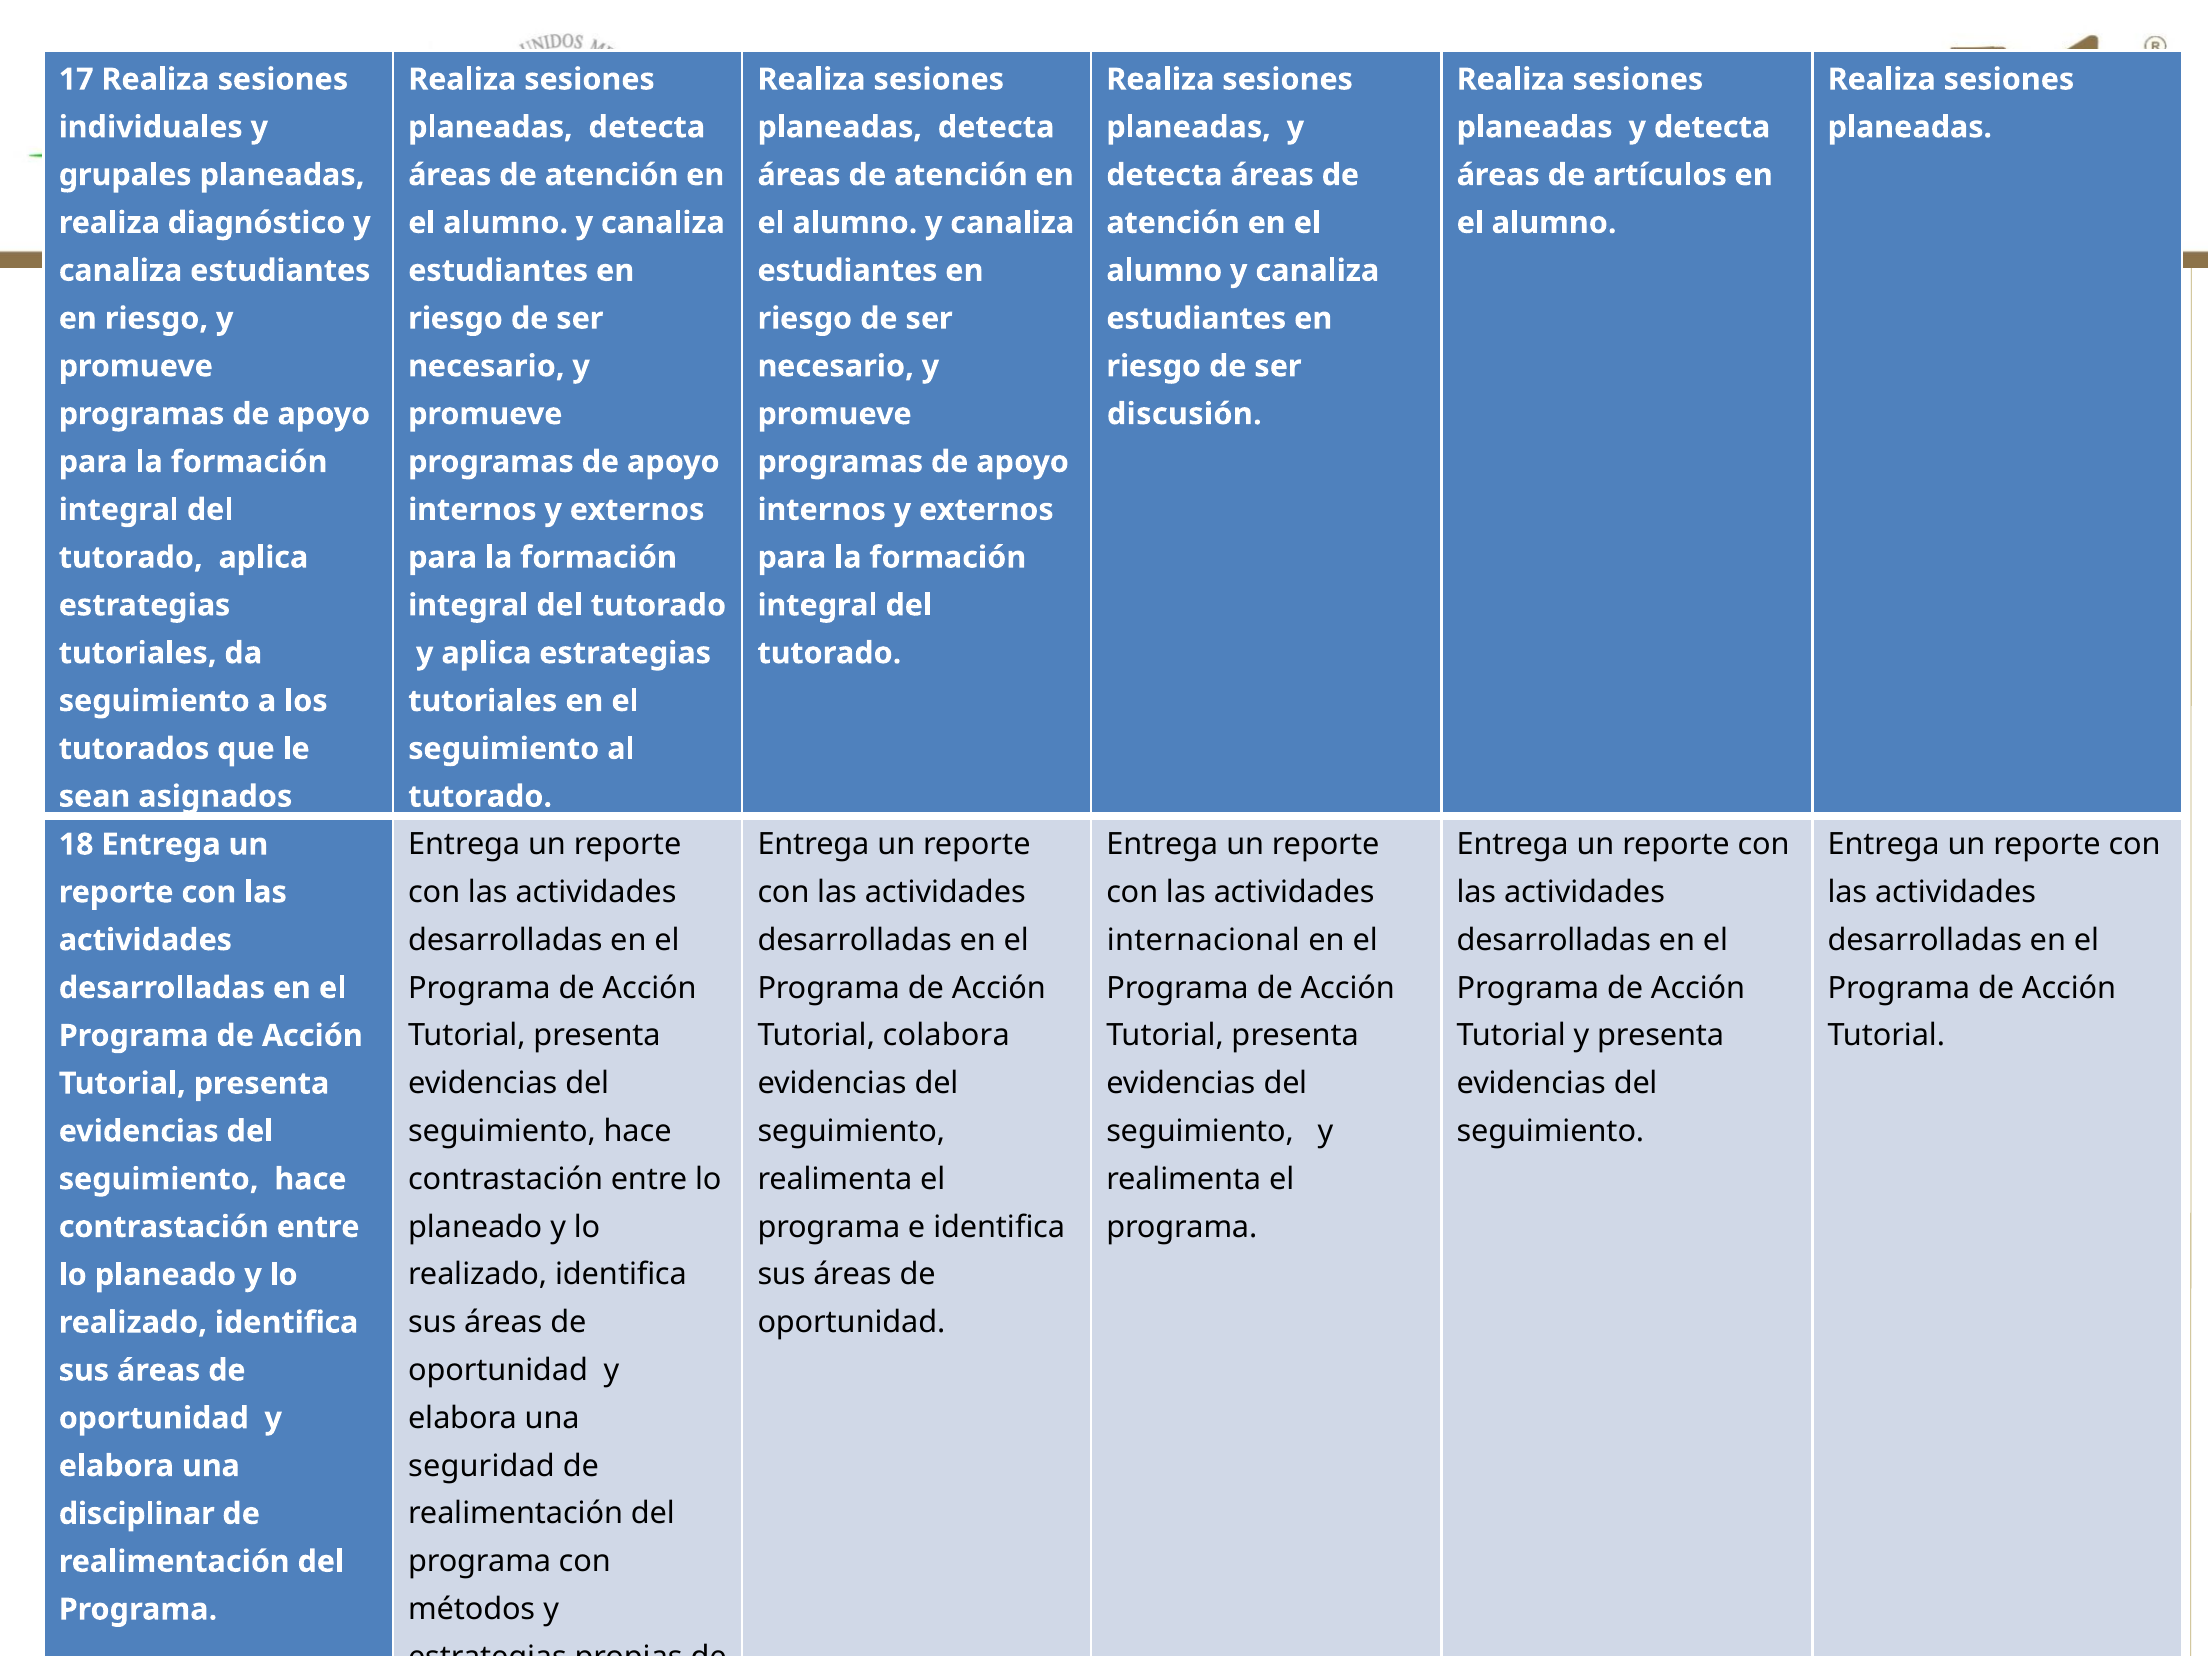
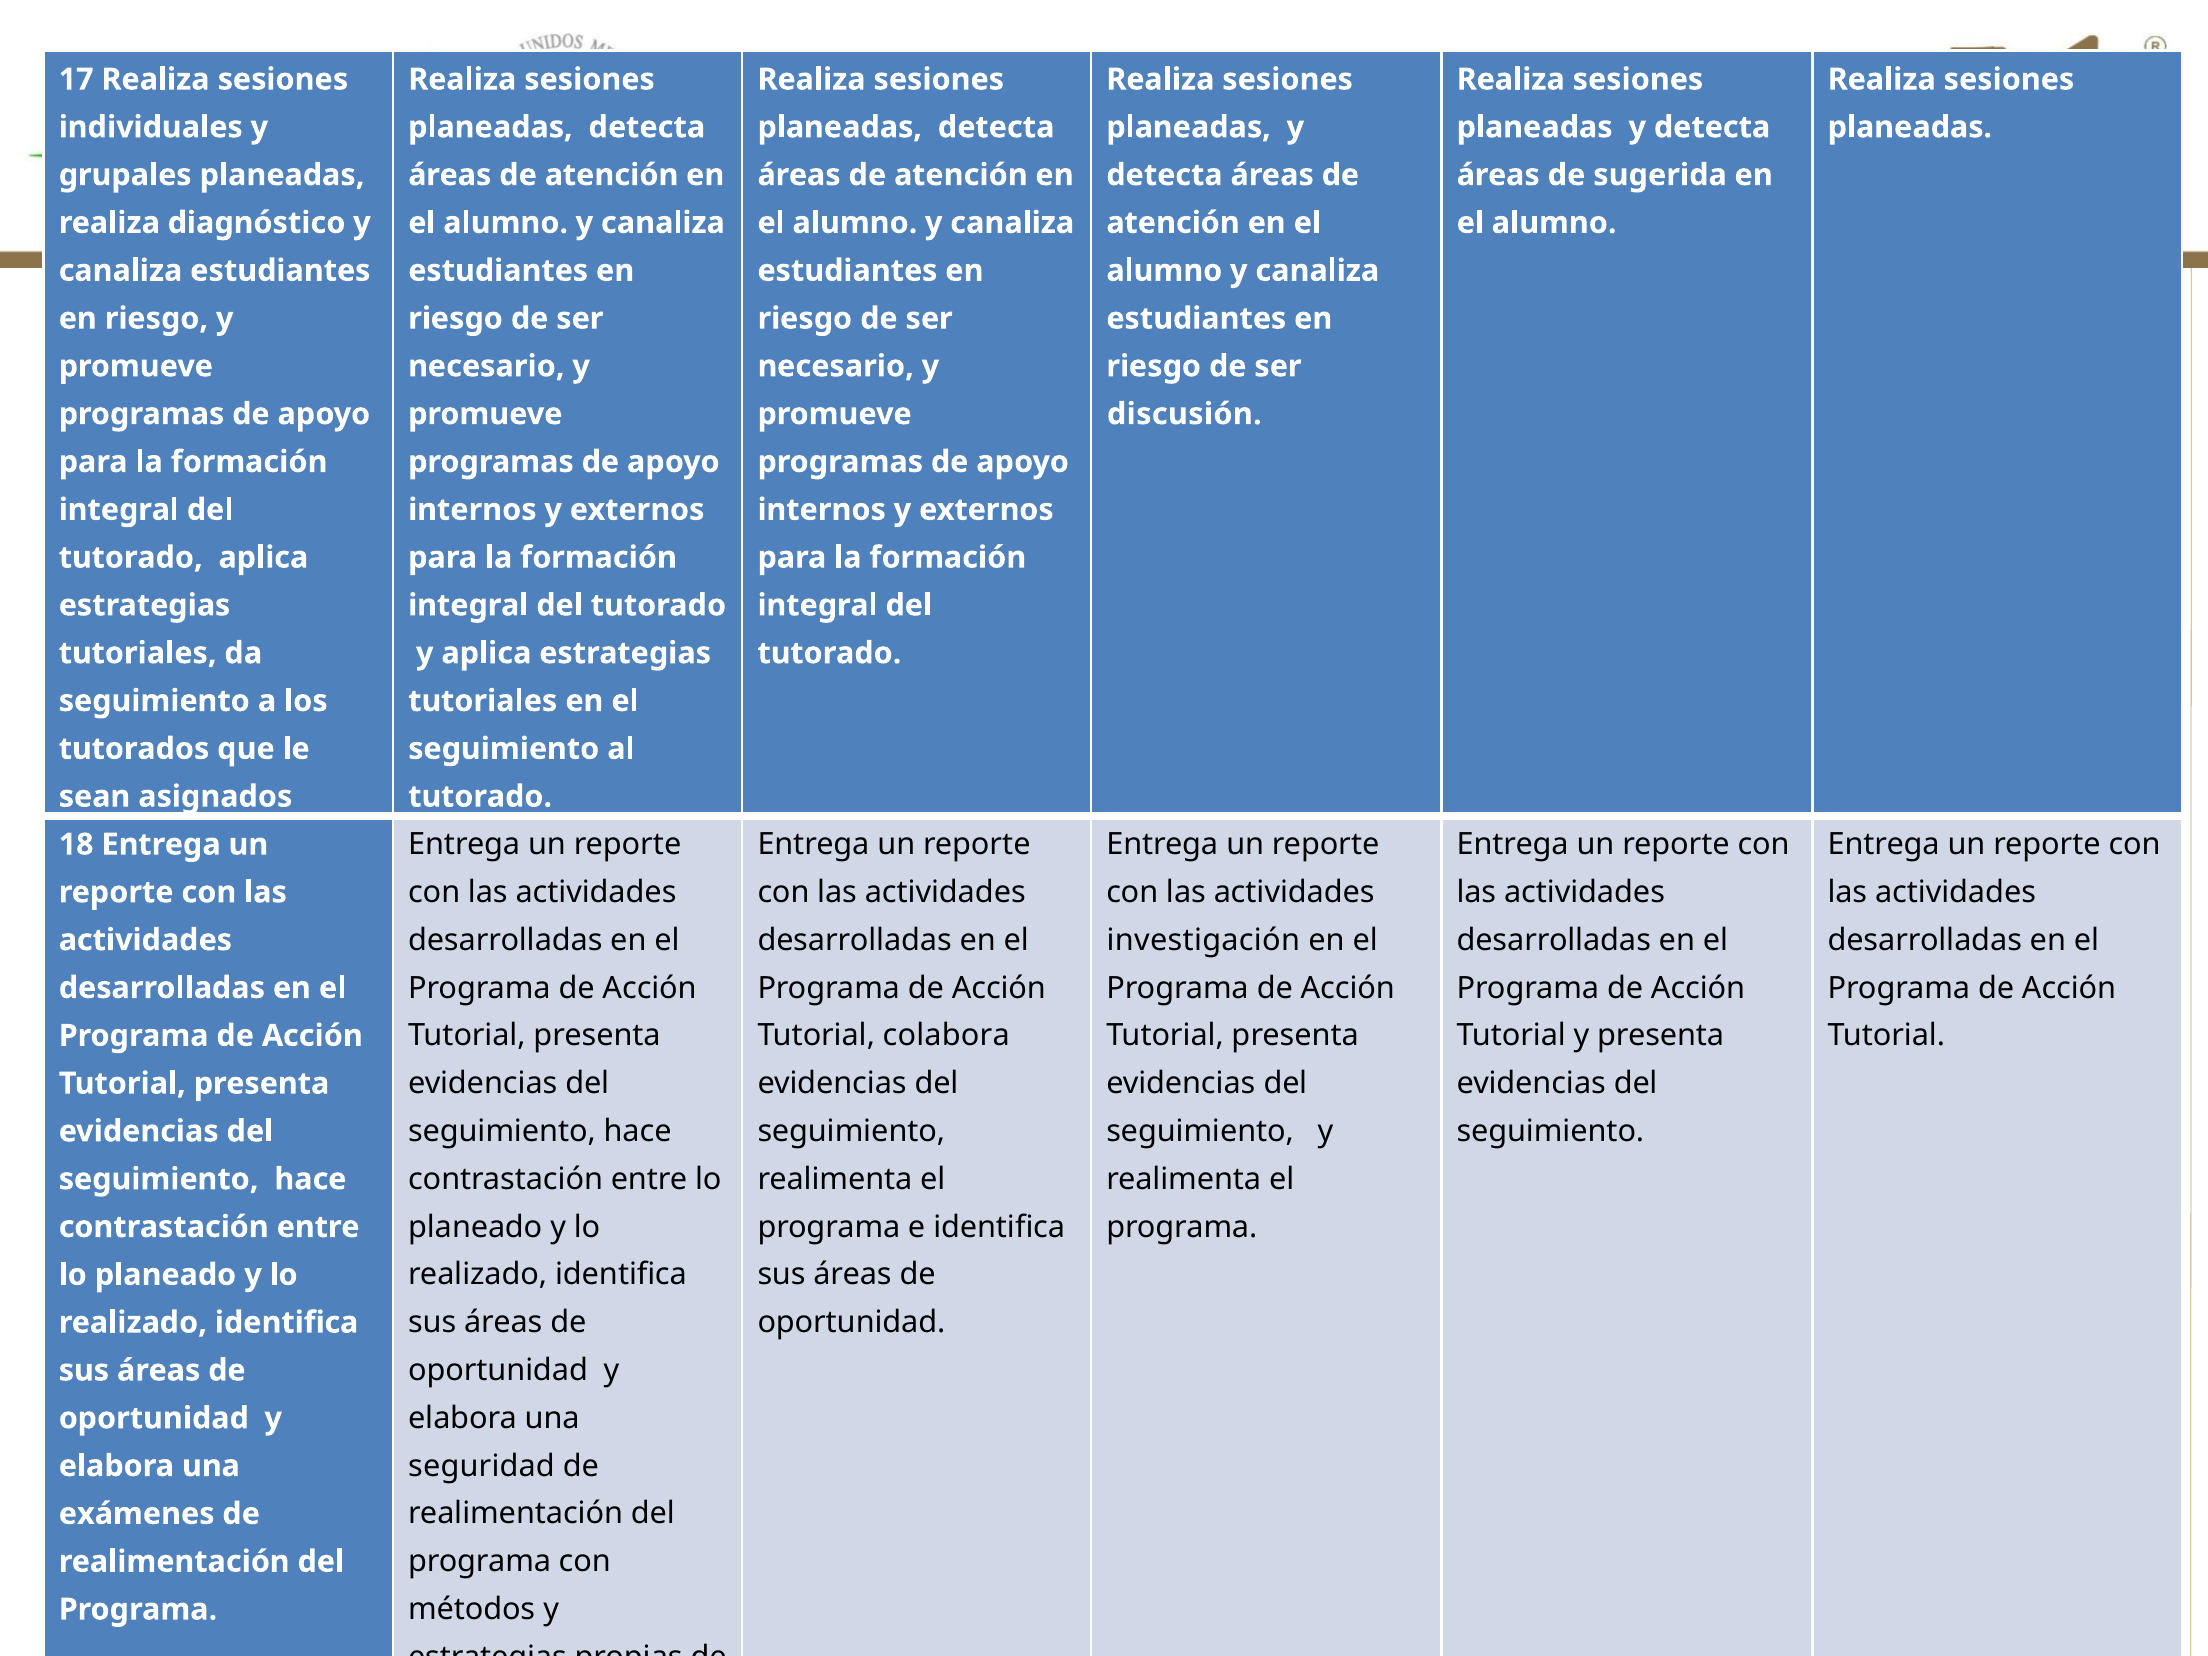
artículos: artículos -> sugerida
internacional: internacional -> investigación
disciplinar: disciplinar -> exámenes
